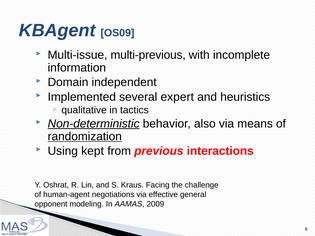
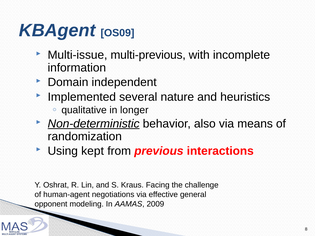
expert: expert -> nature
tactics: tactics -> longer
randomization underline: present -> none
